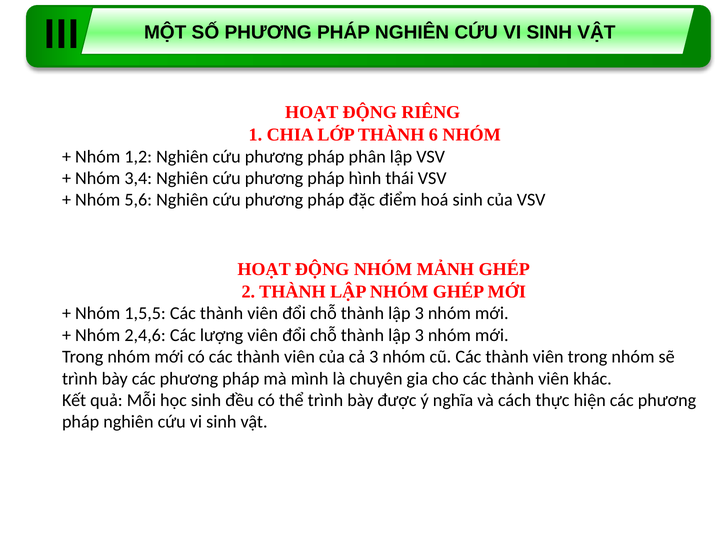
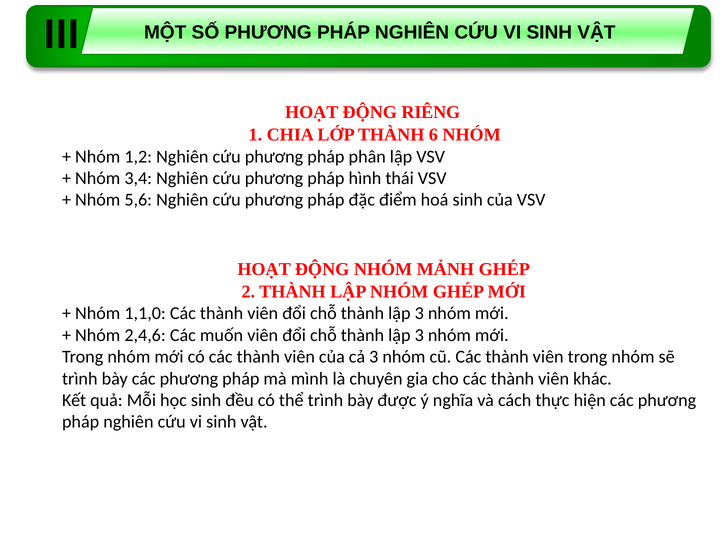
1,5,5: 1,5,5 -> 1,1,0
lượng: lượng -> muốn
